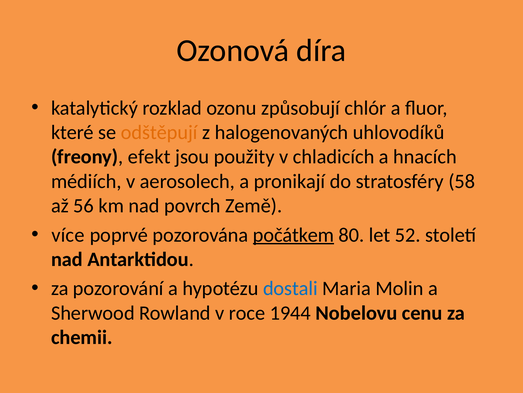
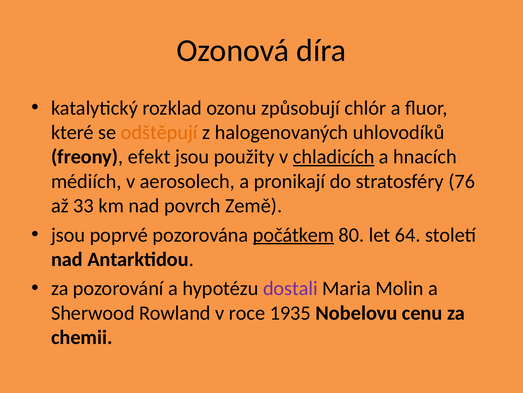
chladicích underline: none -> present
58: 58 -> 76
56: 56 -> 33
více at (68, 235): více -> jsou
52: 52 -> 64
dostali colour: blue -> purple
1944: 1944 -> 1935
